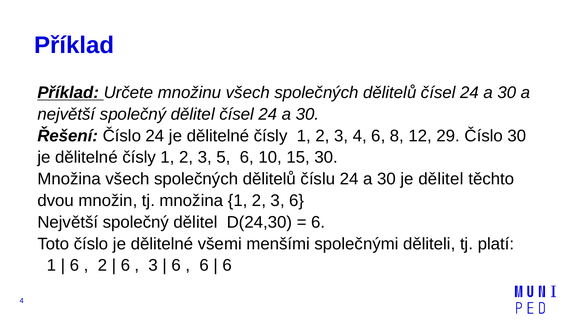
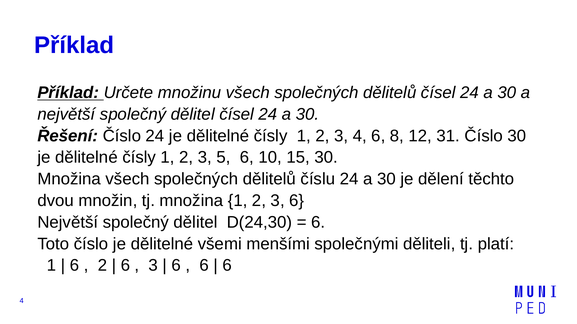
29: 29 -> 31
je dělitel: dělitel -> dělení
